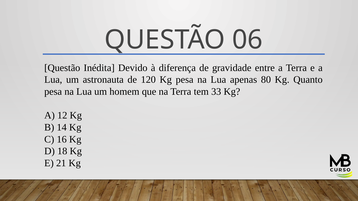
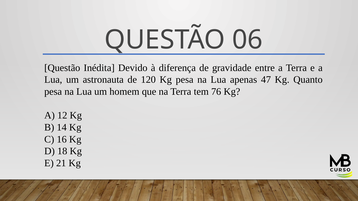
80: 80 -> 47
33: 33 -> 76
